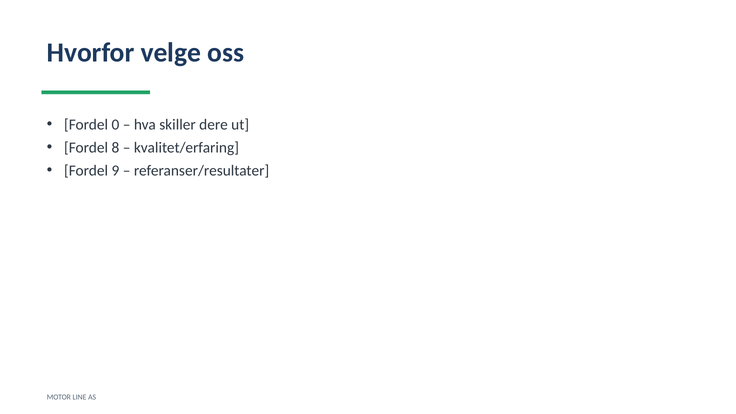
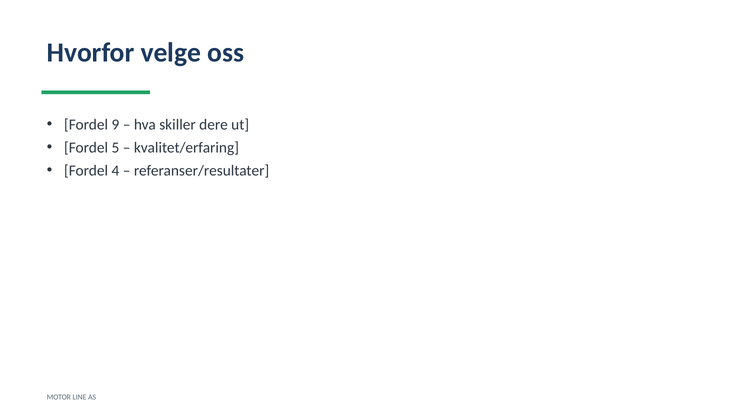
0: 0 -> 9
8: 8 -> 5
9: 9 -> 4
